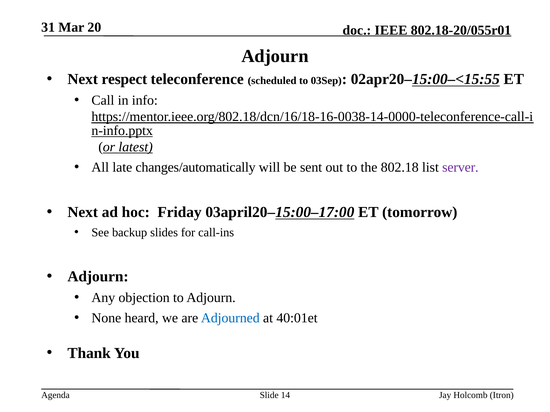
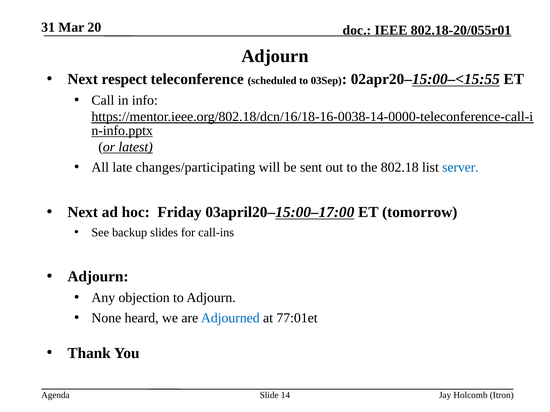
changes/automatically: changes/automatically -> changes/participating
server colour: purple -> blue
40:01et: 40:01et -> 77:01et
